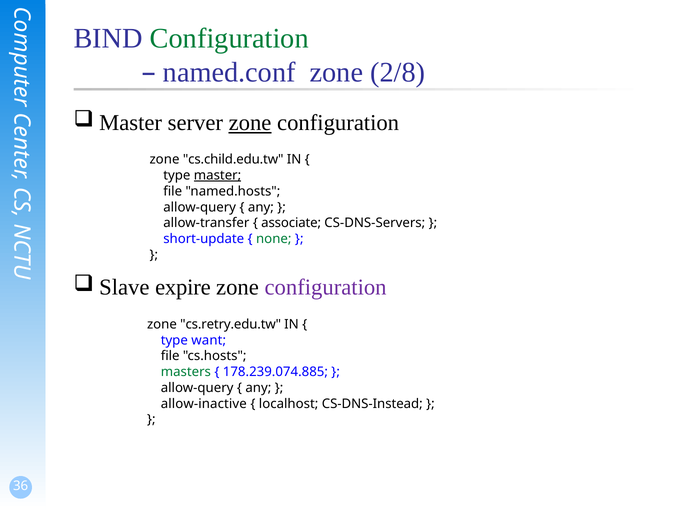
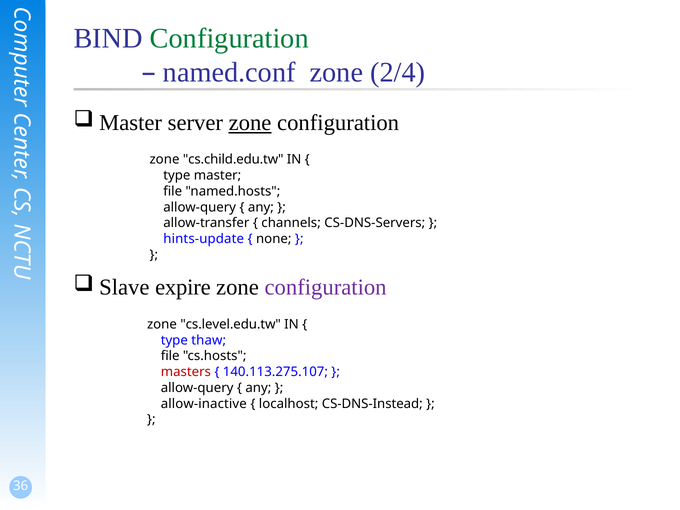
2/8: 2/8 -> 2/4
master underline: present -> none
associate: associate -> channels
short-update: short-update -> hints-update
none colour: green -> black
cs.retry.edu.tw: cs.retry.edu.tw -> cs.level.edu.tw
want: want -> thaw
masters colour: green -> red
178.239.074.885: 178.239.074.885 -> 140.113.275.107
